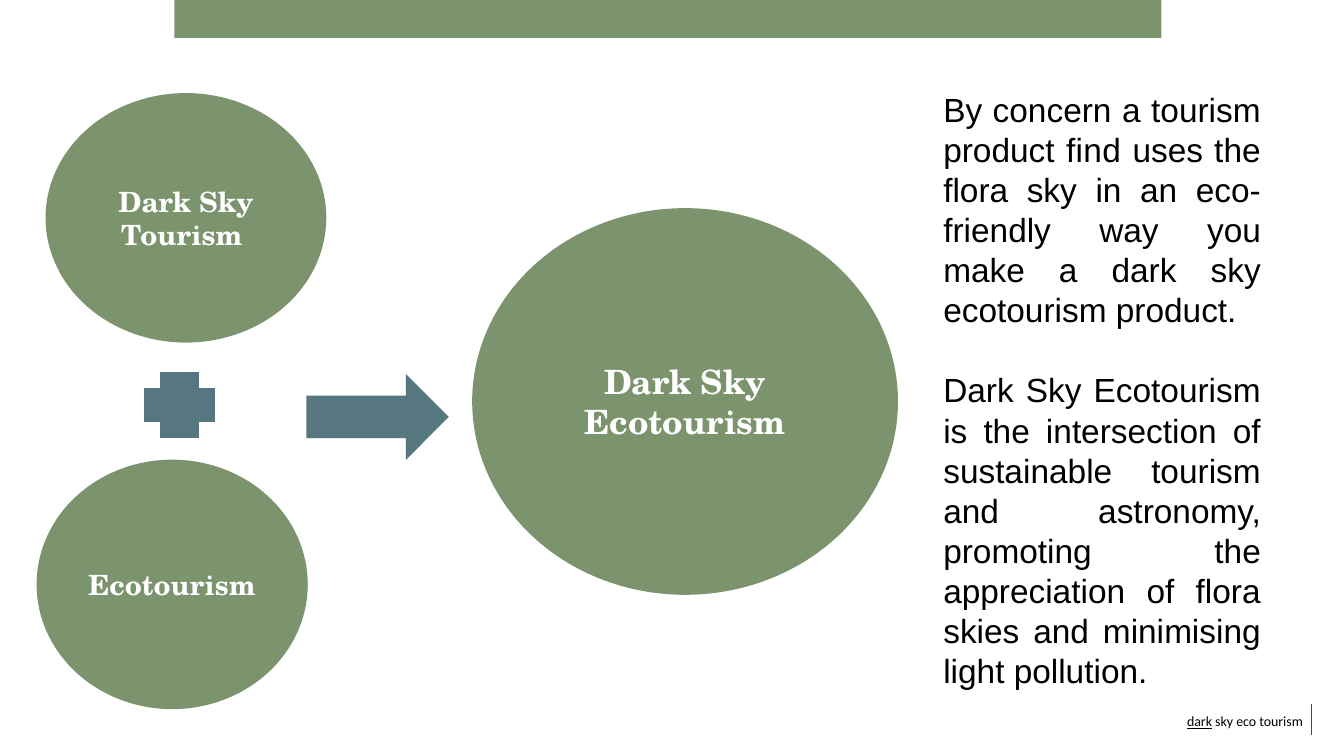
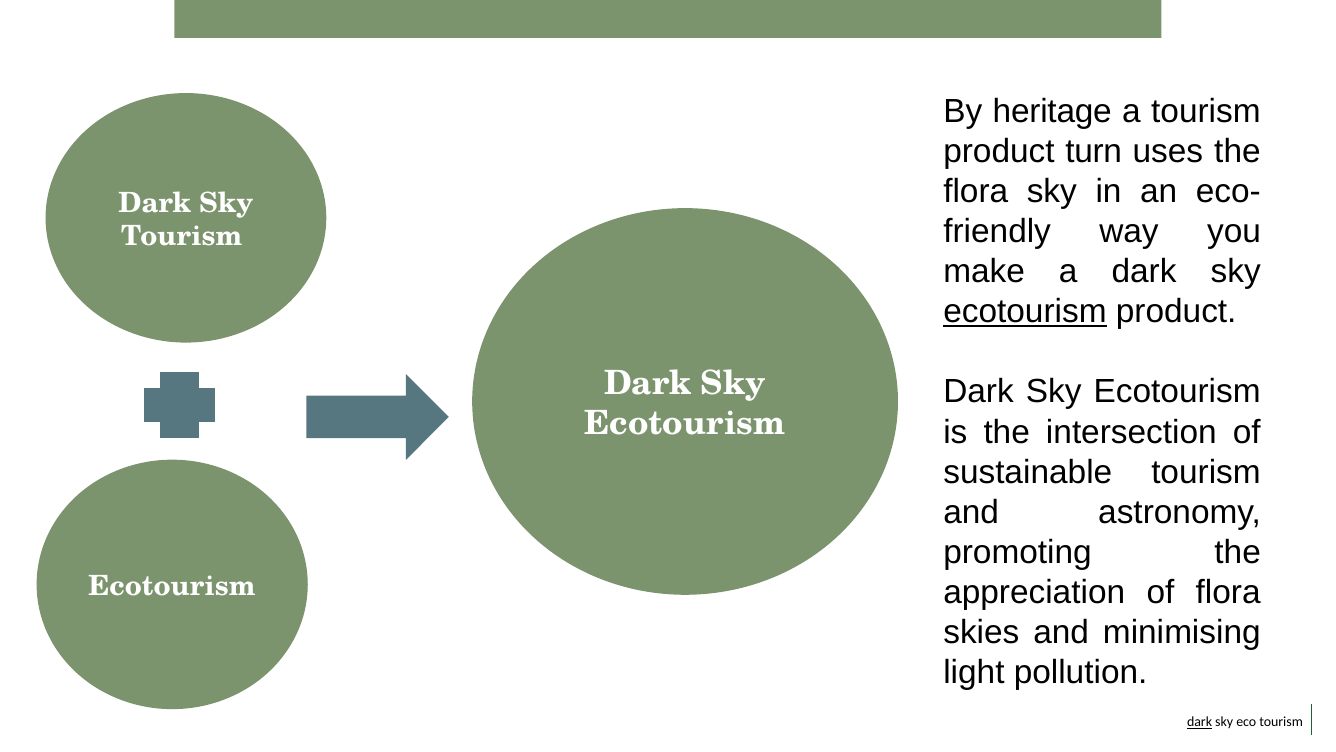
concern: concern -> heritage
find: find -> turn
ecotourism at (1025, 311) underline: none -> present
